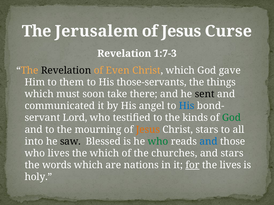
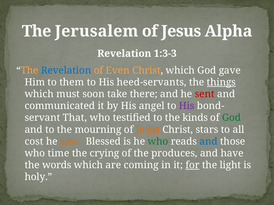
Curse: Curse -> Alpha
1:7-3: 1:7-3 -> 1:3-3
Revelation at (66, 71) colour: black -> blue
those-servants: those-servants -> heed-servants
things underline: none -> present
sent colour: black -> red
His at (187, 106) colour: blue -> purple
Lord: Lord -> That
into: into -> cost
saw colour: black -> orange
who lives: lives -> time
the which: which -> crying
churches: churches -> produces
and stars: stars -> have
nations: nations -> coming
the lives: lives -> light
